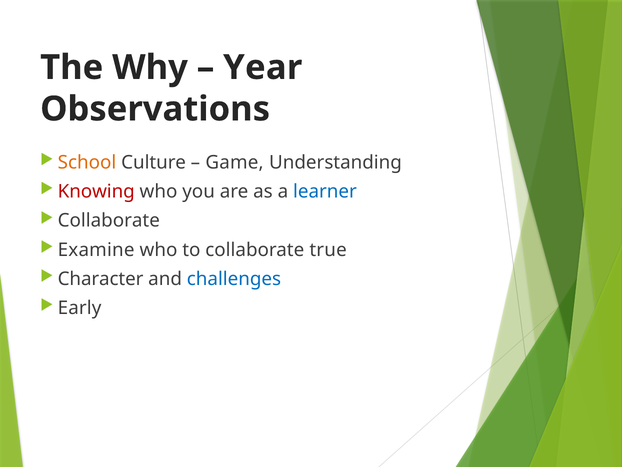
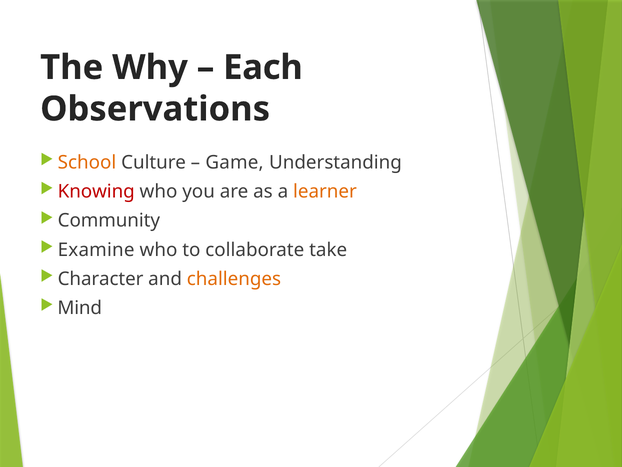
Year: Year -> Each
learner colour: blue -> orange
Collaborate at (109, 220): Collaborate -> Community
true: true -> take
challenges colour: blue -> orange
Early: Early -> Mind
